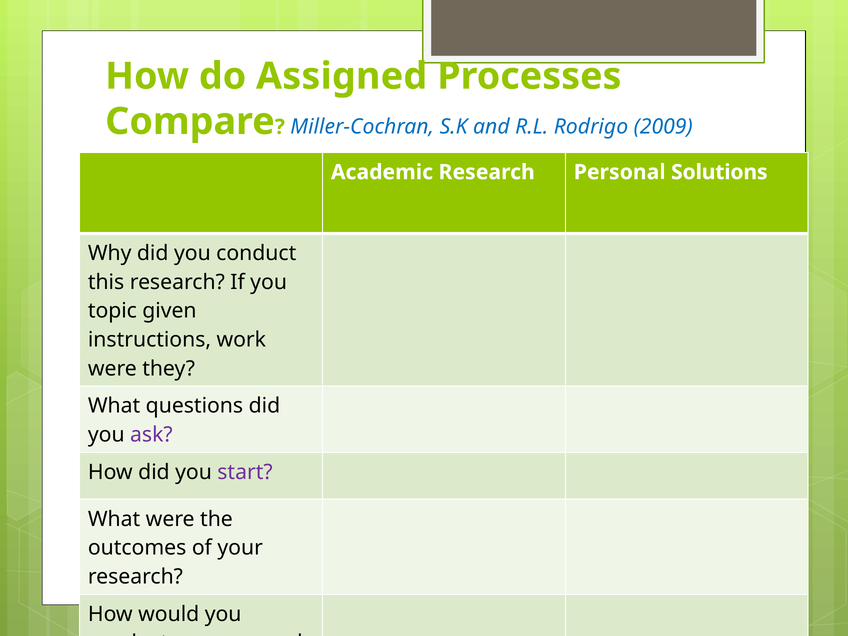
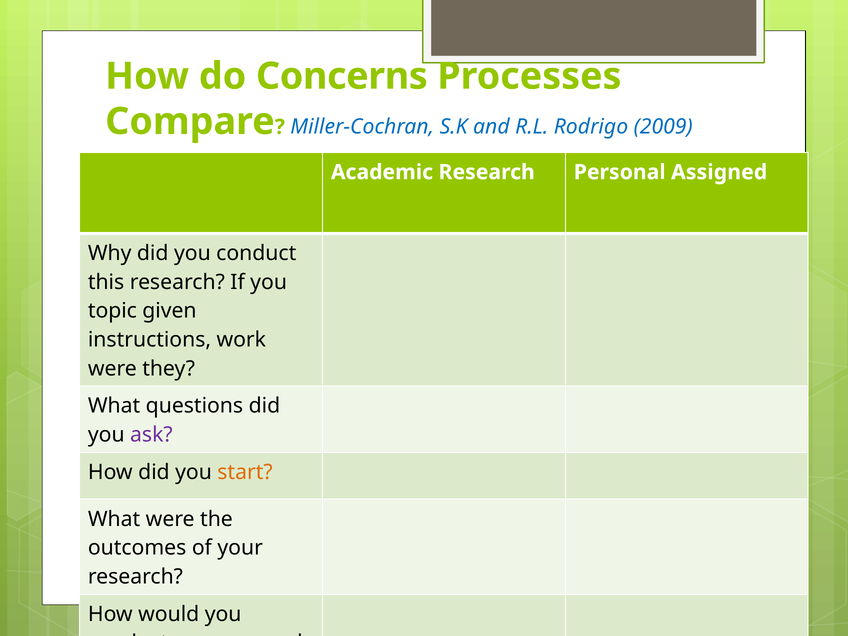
Assigned: Assigned -> Concerns
Solutions: Solutions -> Assigned
start colour: purple -> orange
